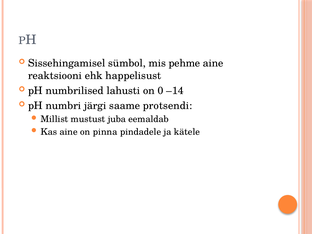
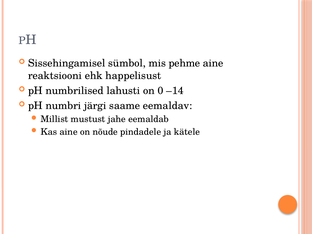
protsendi: protsendi -> eemaldav
juba: juba -> jahe
pinna: pinna -> nõude
